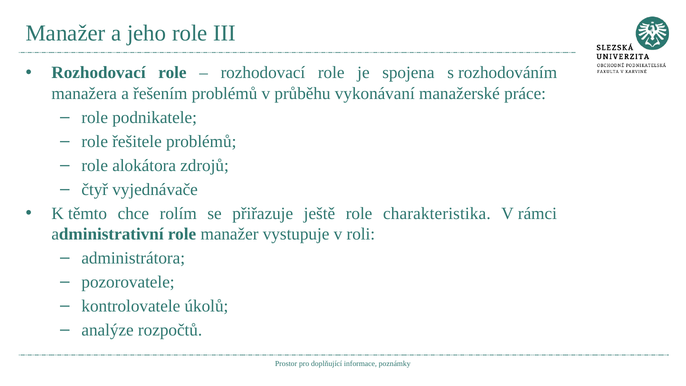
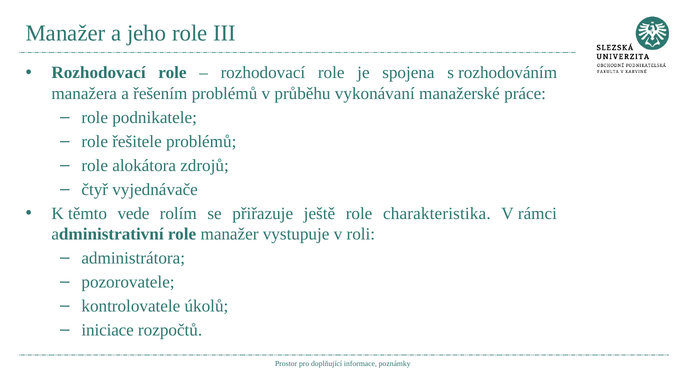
chce: chce -> vede
analýze: analýze -> iniciace
